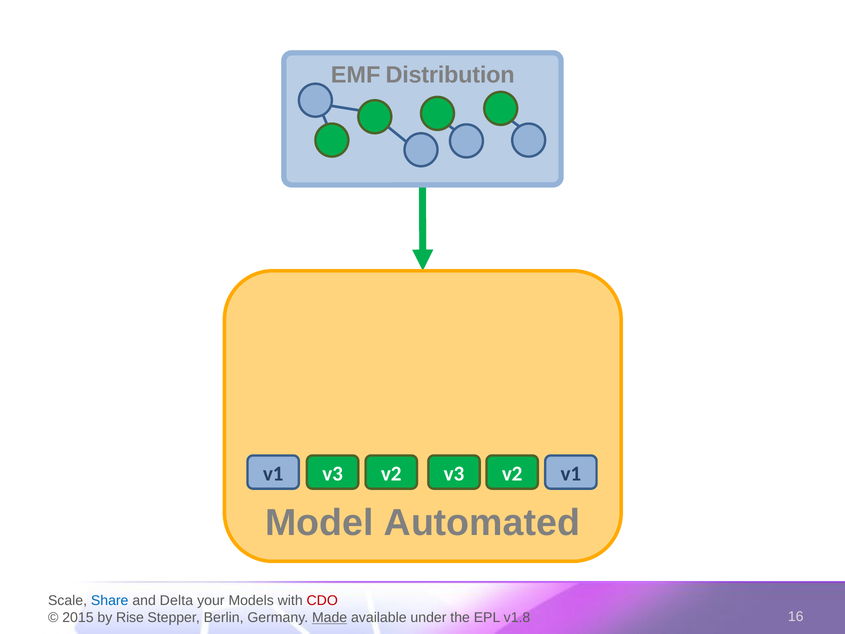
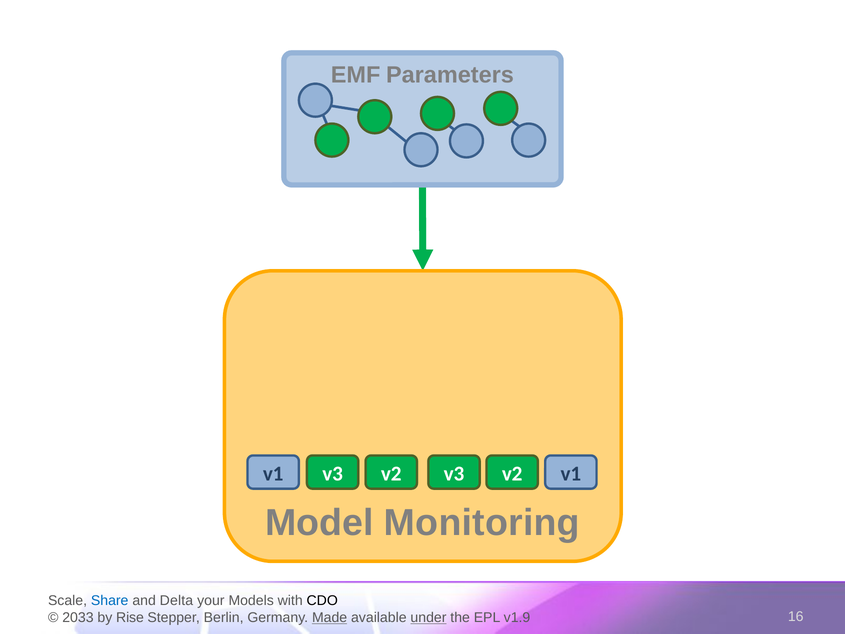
Distribution: Distribution -> Parameters
Automated: Automated -> Monitoring
CDO colour: red -> black
2015: 2015 -> 2033
under underline: none -> present
v1.8: v1.8 -> v1.9
